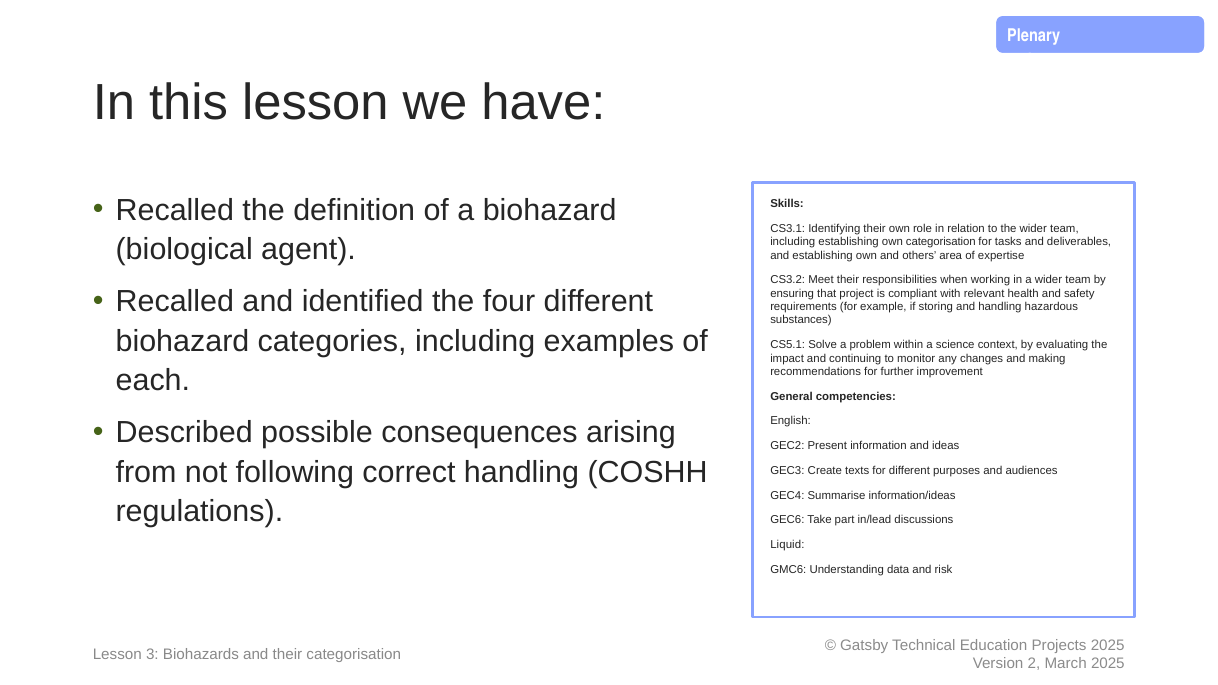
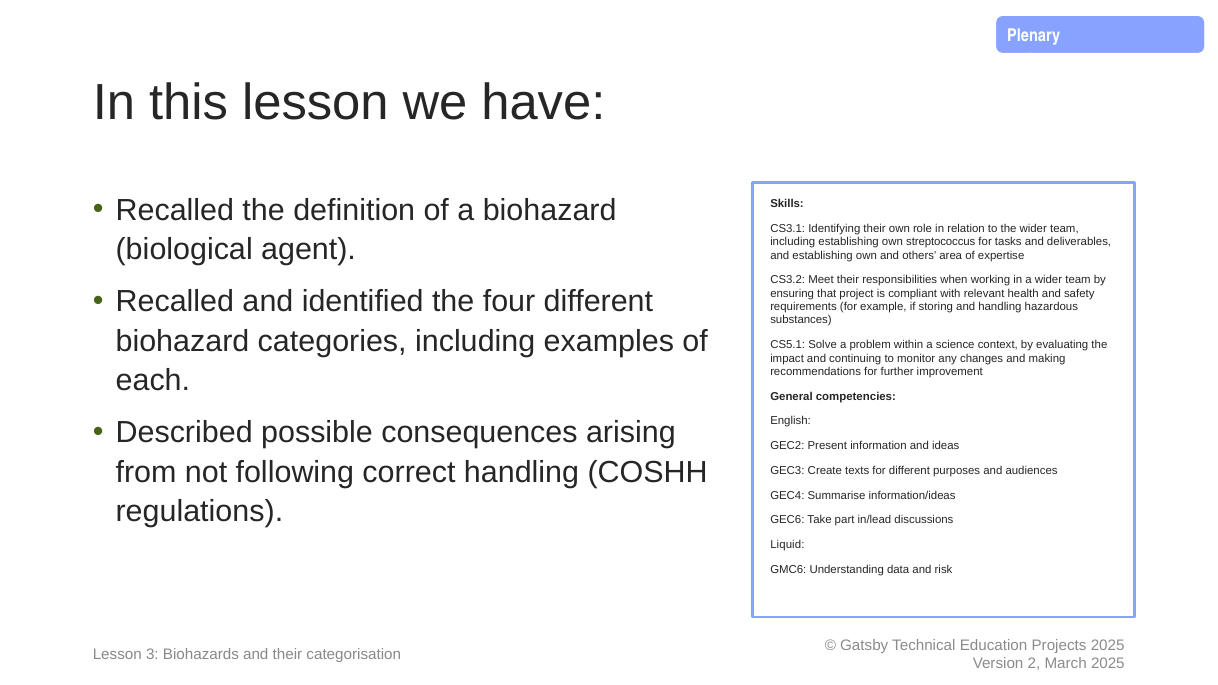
own categorisation: categorisation -> streptococcus
